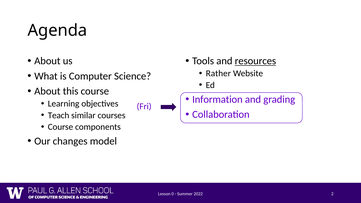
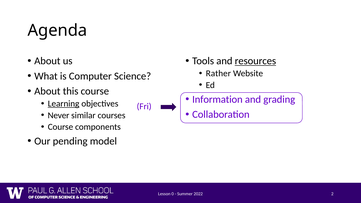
Learning underline: none -> present
Teach: Teach -> Never
changes: changes -> pending
